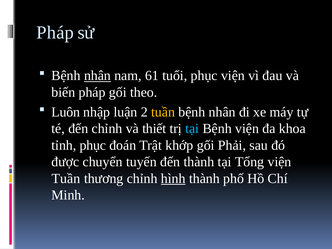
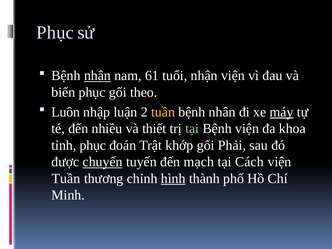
Pháp at (55, 33): Pháp -> Phục
tuổi phục: phục -> nhận
biến pháp: pháp -> phục
máy underline: none -> present
đến chỉnh: chỉnh -> nhiều
tại at (192, 129) colour: light blue -> light green
chuyển underline: none -> present
đến thành: thành -> mạch
Tổng: Tổng -> Cách
